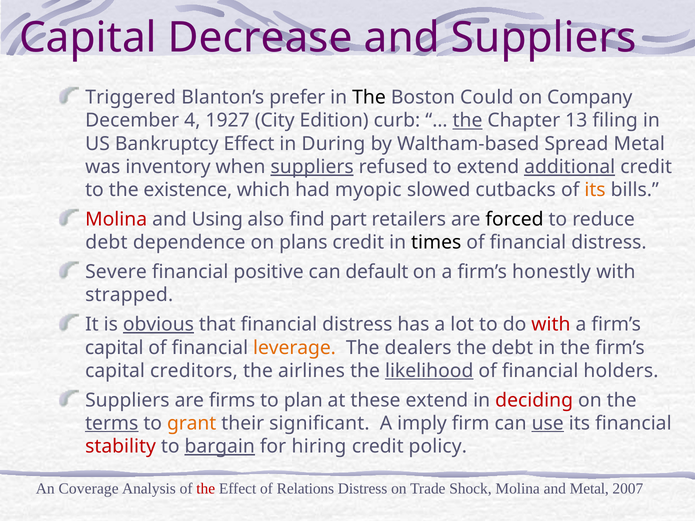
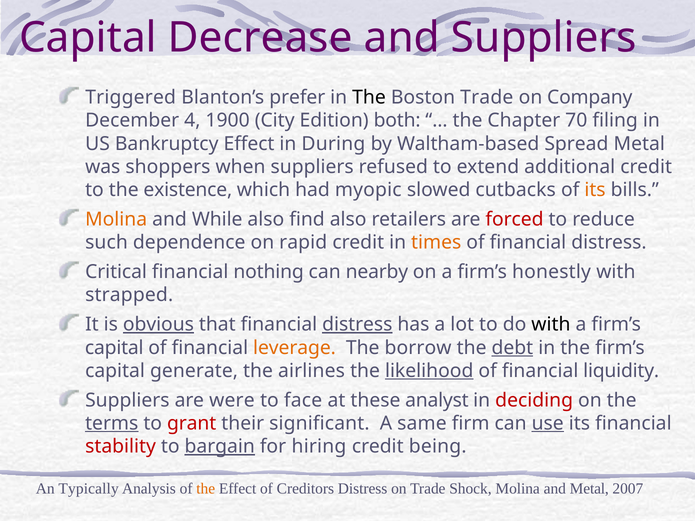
Boston Could: Could -> Trade
1927: 1927 -> 1900
curb: curb -> both
the at (467, 121) underline: present -> none
13: 13 -> 70
inventory: inventory -> shoppers
suppliers at (312, 167) underline: present -> none
additional underline: present -> none
Molina at (116, 220) colour: red -> orange
Using: Using -> While
find part: part -> also
forced colour: black -> red
debt at (106, 243): debt -> such
plans: plans -> rapid
times colour: black -> orange
Severe: Severe -> Critical
positive: positive -> nothing
default: default -> nearby
distress at (357, 325) underline: none -> present
with at (551, 325) colour: red -> black
dealers: dealers -> borrow
debt at (512, 348) underline: none -> present
creditors: creditors -> generate
holders: holders -> liquidity
firms: firms -> were
plan: plan -> face
these extend: extend -> analyst
grant colour: orange -> red
imply: imply -> same
policy: policy -> being
Coverage: Coverage -> Typically
the at (206, 489) colour: red -> orange
Relations: Relations -> Creditors
